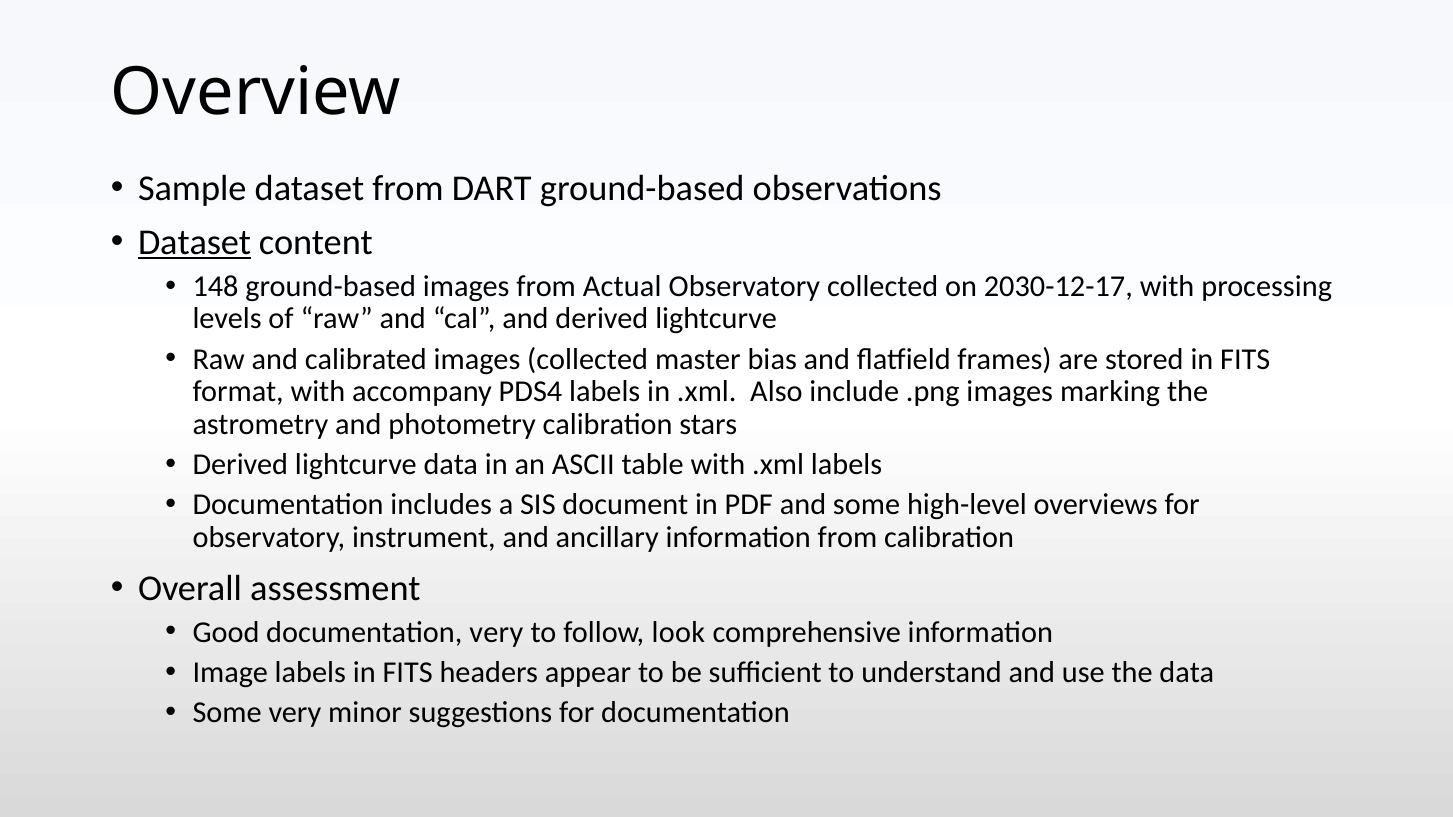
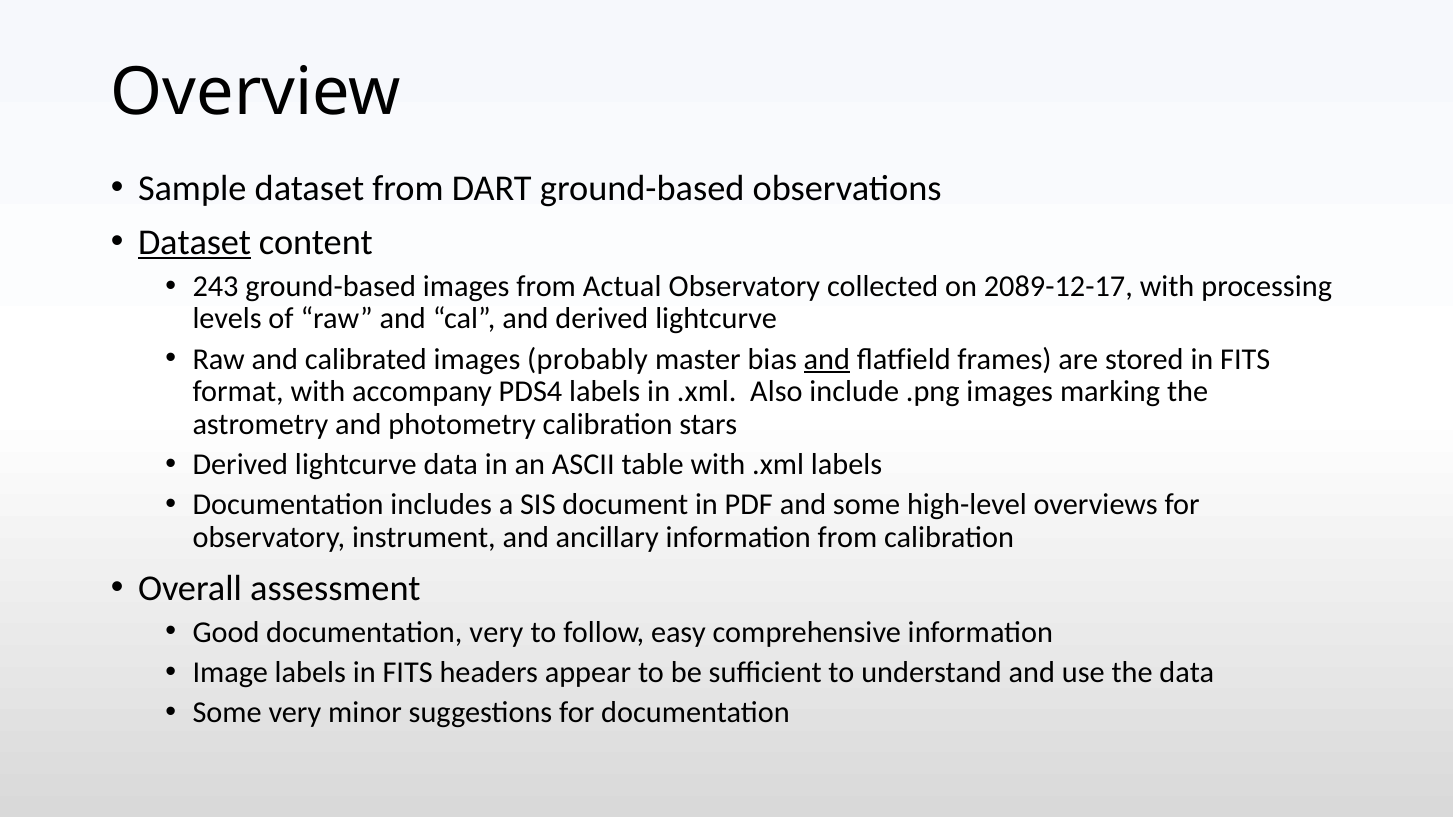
148: 148 -> 243
2030-12-17: 2030-12-17 -> 2089-12-17
images collected: collected -> probably
and at (827, 359) underline: none -> present
look: look -> easy
